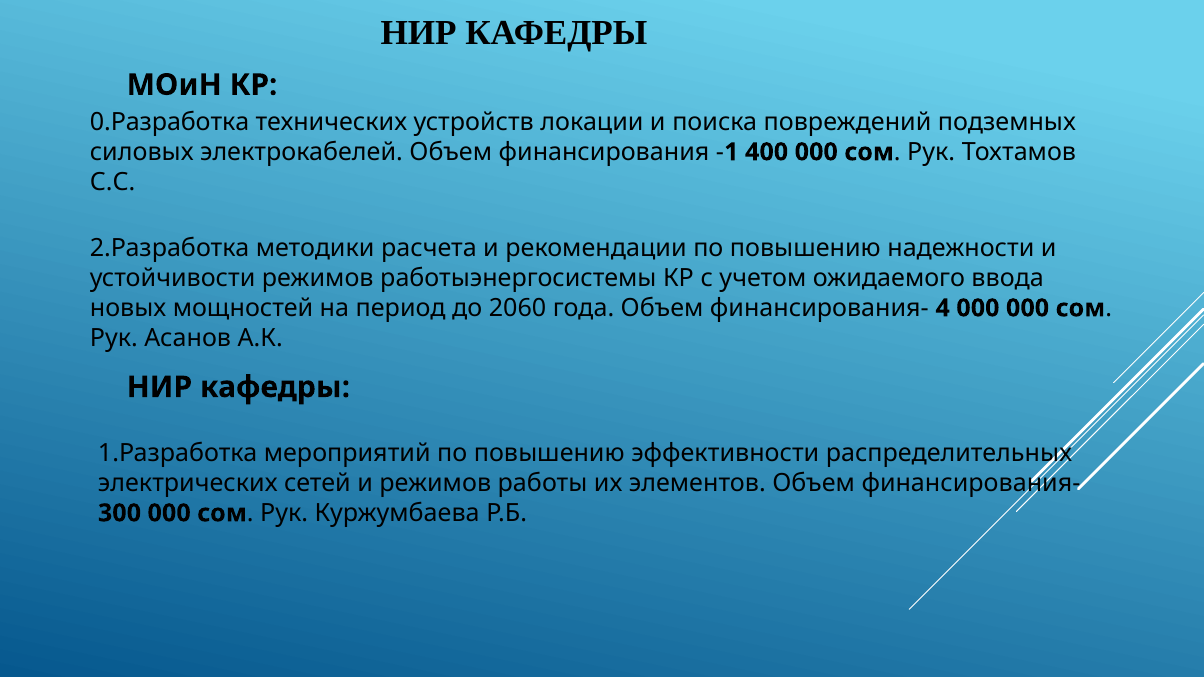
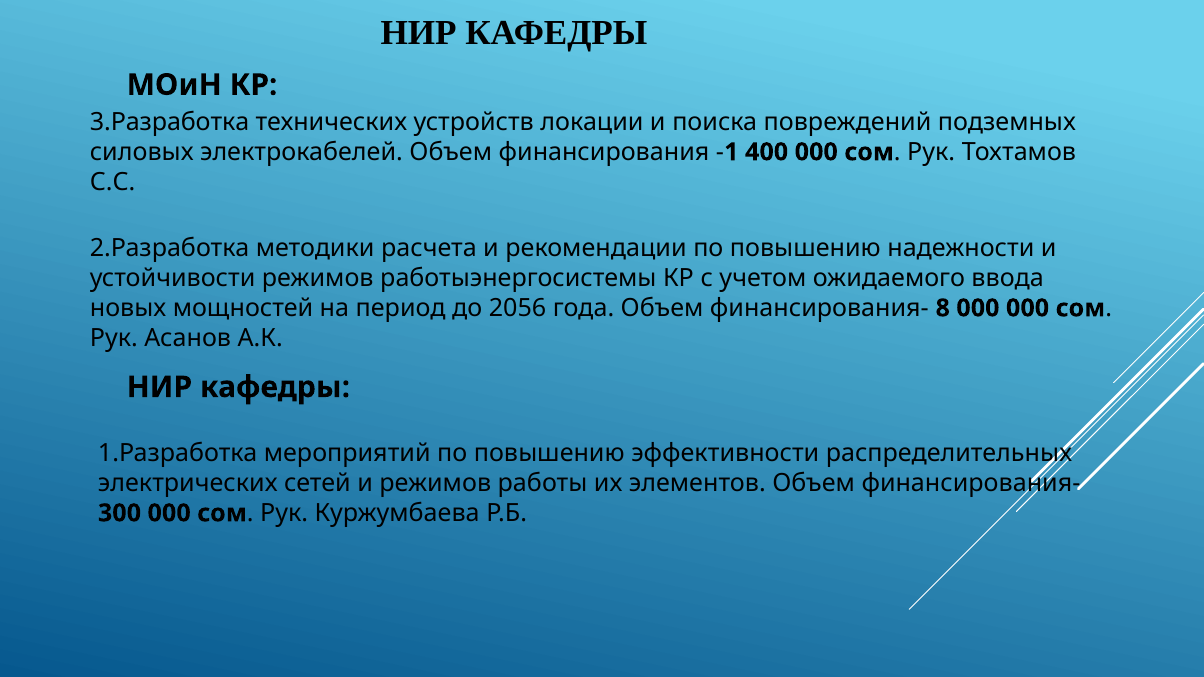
0.Разработка: 0.Разработка -> 3.Разработка
2060: 2060 -> 2056
4: 4 -> 8
